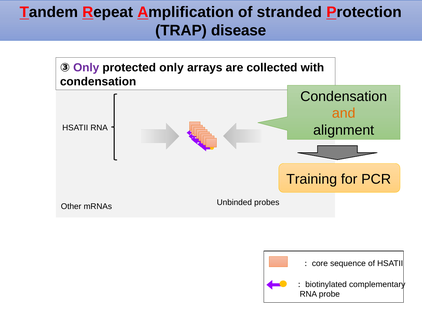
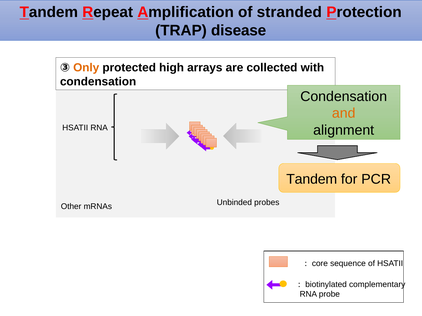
Only at (86, 68) colour: purple -> orange
protected only: only -> high
Training at (312, 179): Training -> Tandem
